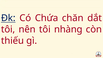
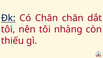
Có Chứa: Chứa -> Chăn
